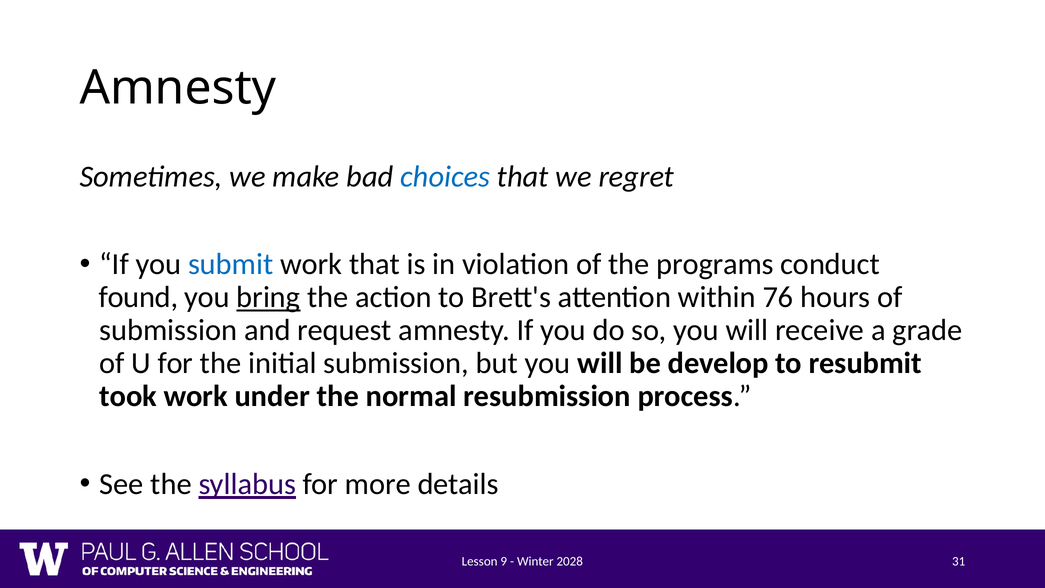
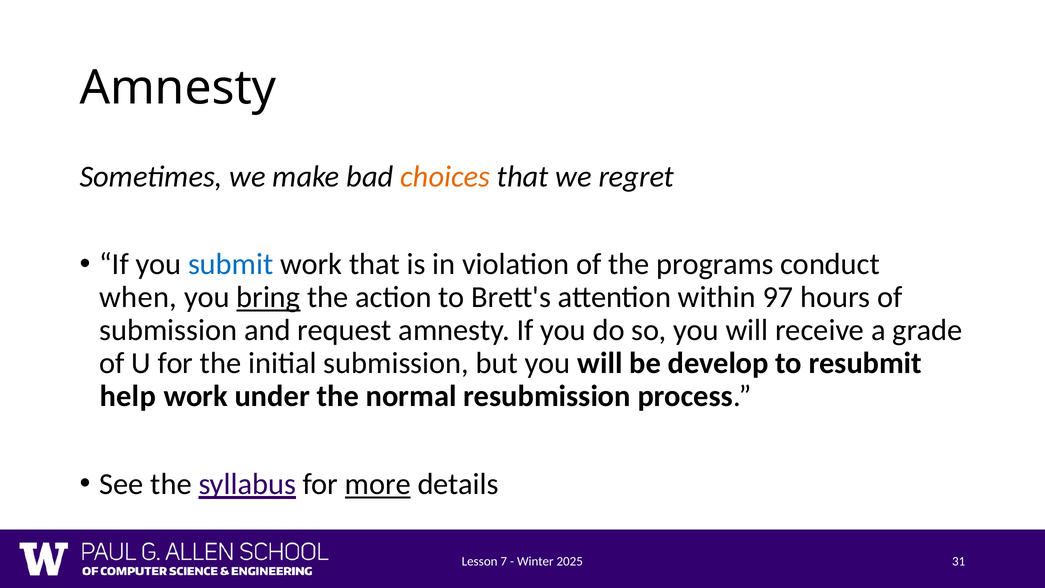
choices colour: blue -> orange
found: found -> when
76: 76 -> 97
took: took -> help
more underline: none -> present
9: 9 -> 7
2028: 2028 -> 2025
